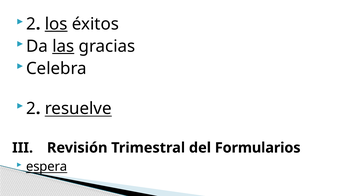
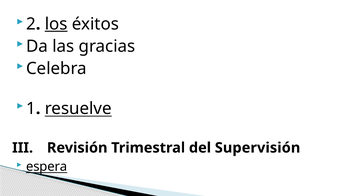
las underline: present -> none
2 at (31, 108): 2 -> 1
Formularios: Formularios -> Supervisión
